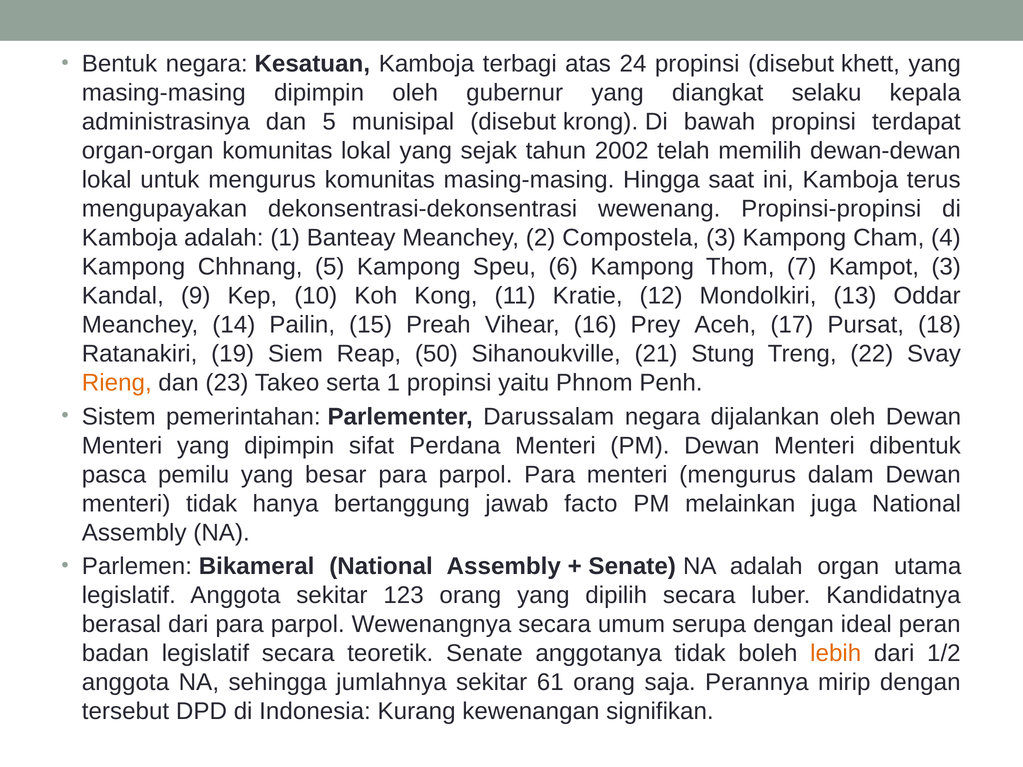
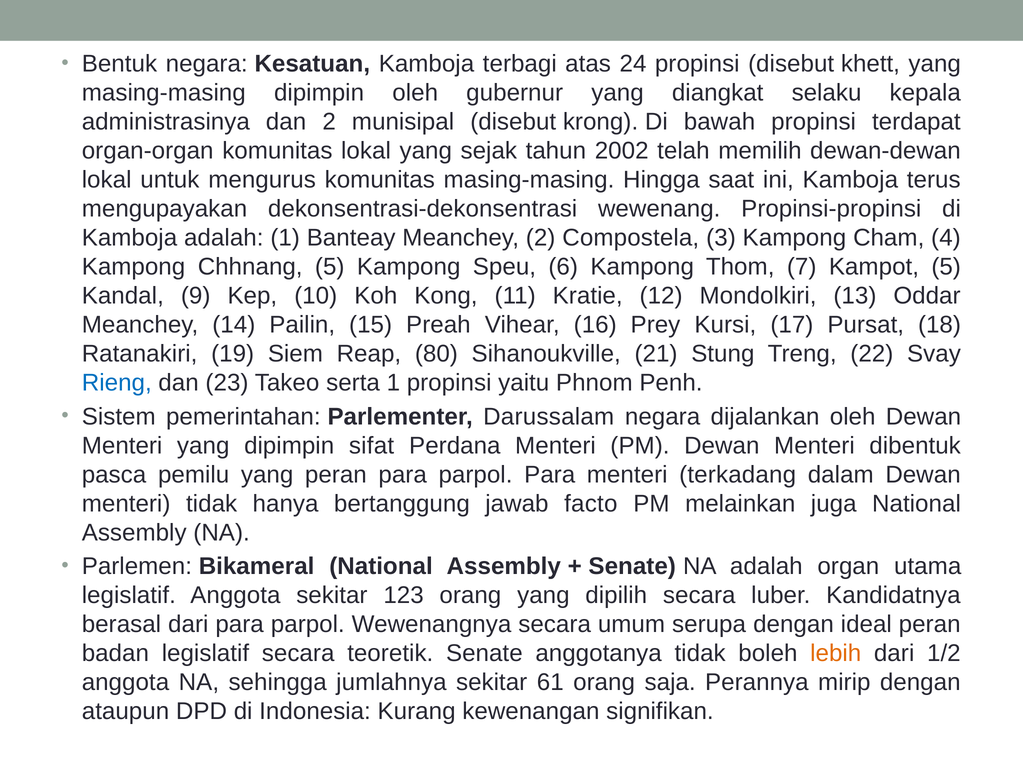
dan 5: 5 -> 2
Kampot 3: 3 -> 5
Aceh: Aceh -> Kursi
50: 50 -> 80
Rieng colour: orange -> blue
yang besar: besar -> peran
menteri mengurus: mengurus -> terkadang
tersebut: tersebut -> ataupun
